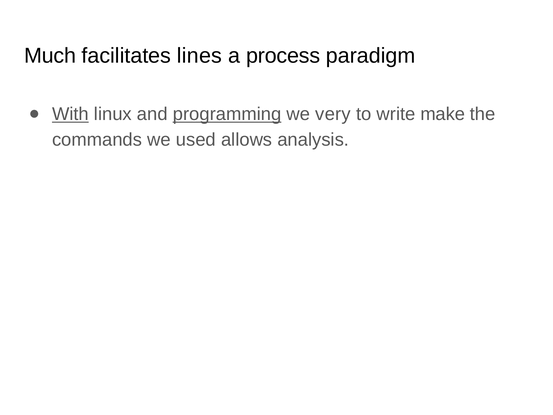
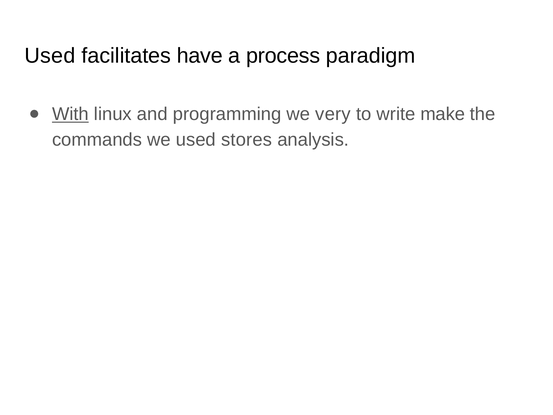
Much at (50, 56): Much -> Used
lines: lines -> have
programming underline: present -> none
allows: allows -> stores
